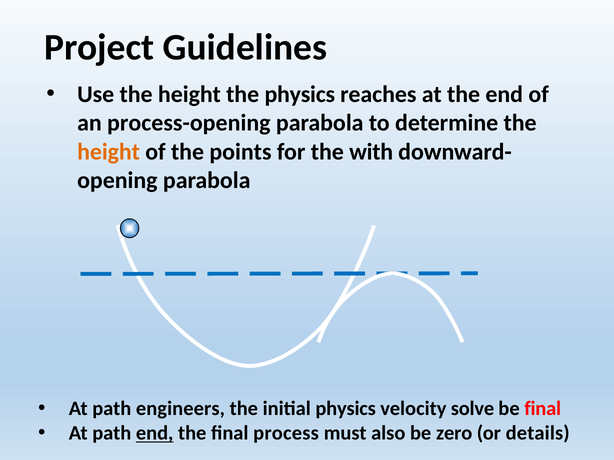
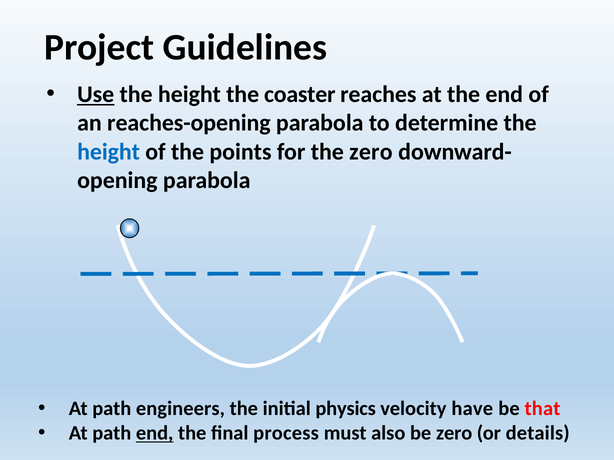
Use underline: none -> present
the physics: physics -> coaster
process-opening: process-opening -> reaches-opening
height at (109, 152) colour: orange -> blue
the with: with -> zero
solve: solve -> have
be final: final -> that
